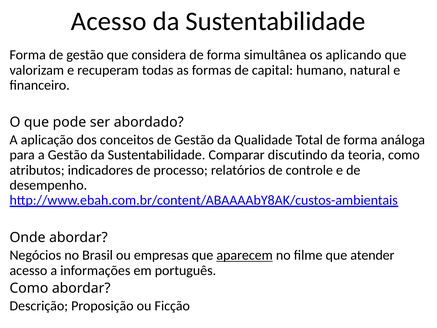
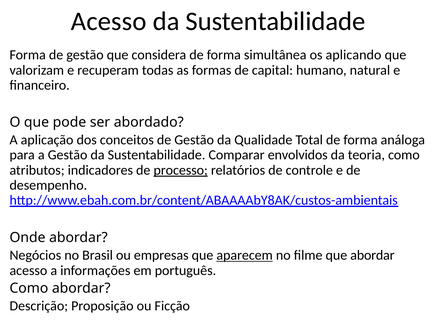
discutindo: discutindo -> envolvidos
processo underline: none -> present
que atender: atender -> abordar
